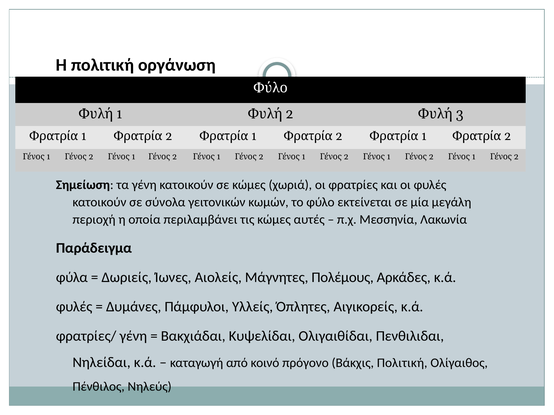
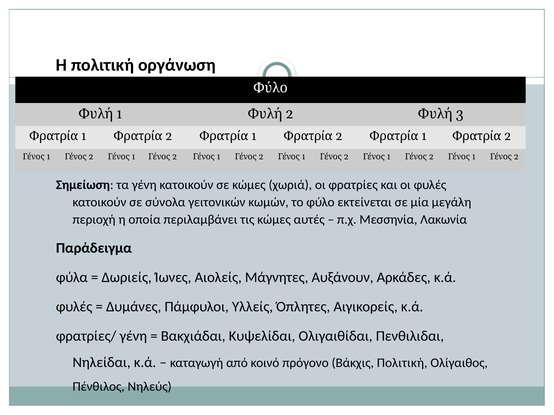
Πολέμους: Πολέμους -> Αυξάνουν
